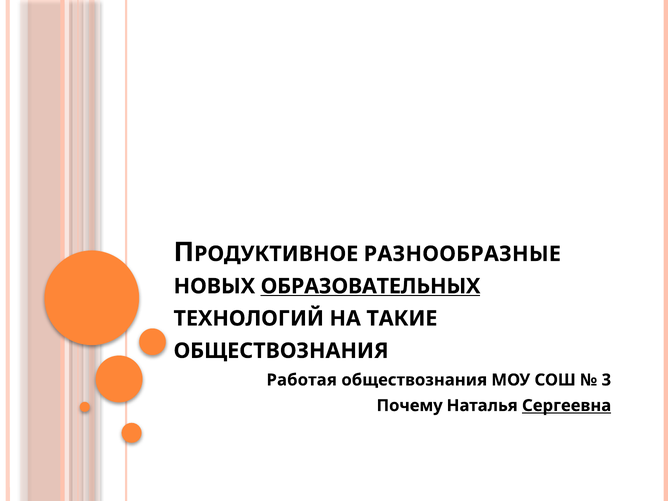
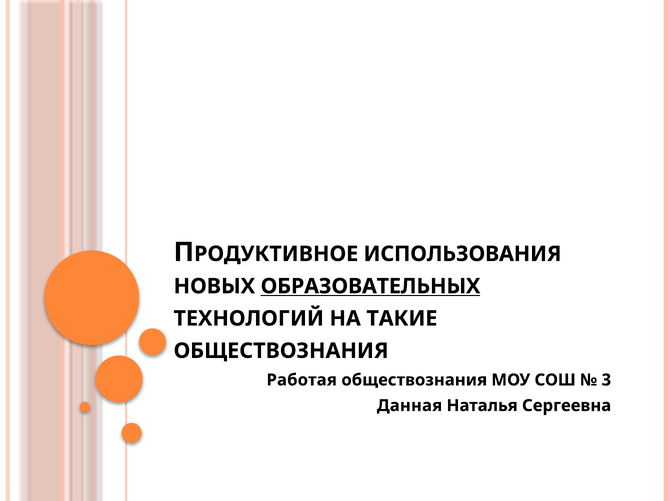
РАЗНООБРАЗНЫЕ: РАЗНООБРАЗНЫЕ -> ИСПОЛЬЗОВАНИЯ
Почему: Почему -> Данная
Сергеевна underline: present -> none
